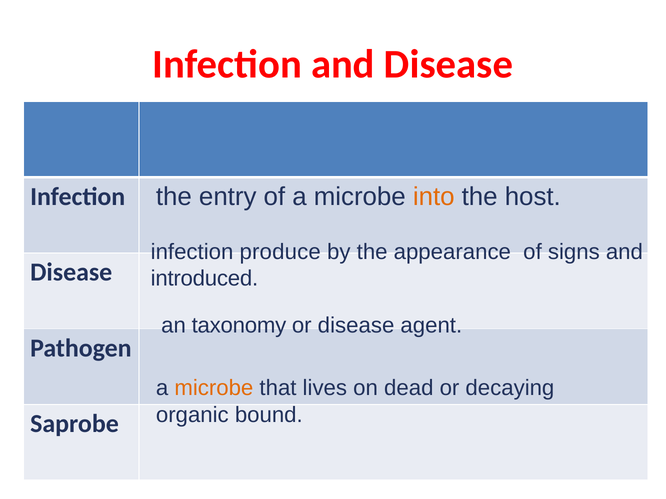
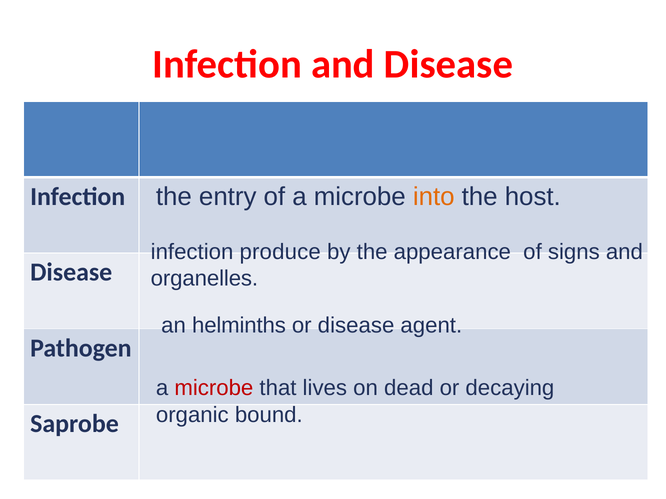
introduced: introduced -> organelles
taxonomy: taxonomy -> helminths
microbe at (214, 389) colour: orange -> red
